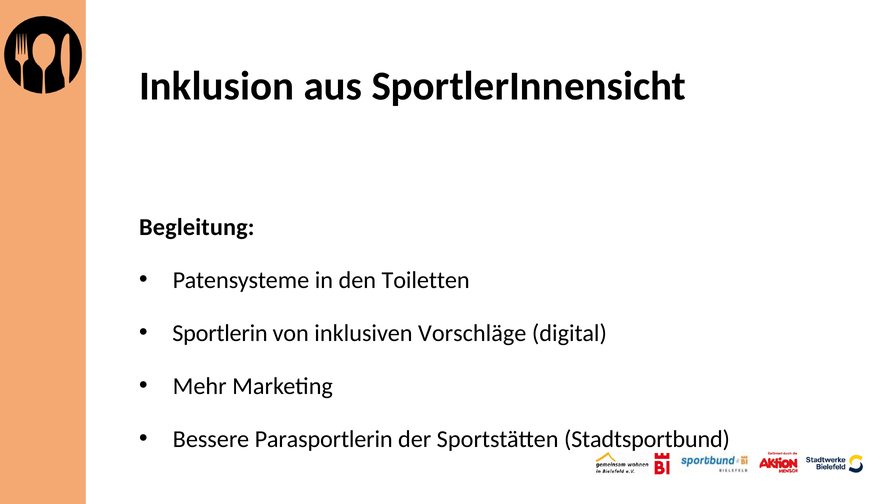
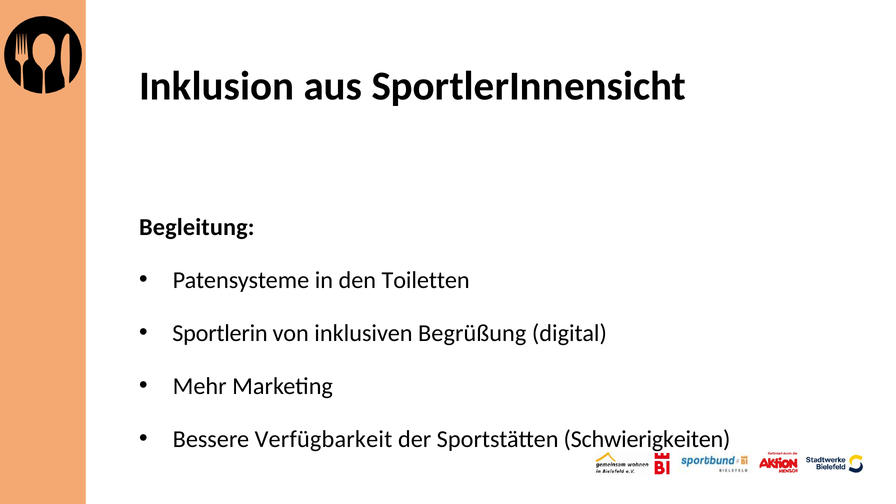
Vorschläge: Vorschläge -> Begrüßung
Parasportlerin: Parasportlerin -> Verfügbarkeit
Stadtsportbund: Stadtsportbund -> Schwierigkeiten
